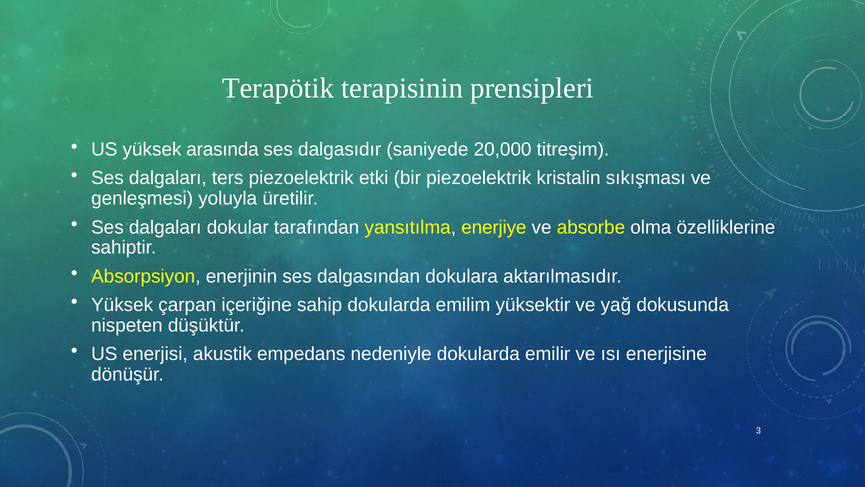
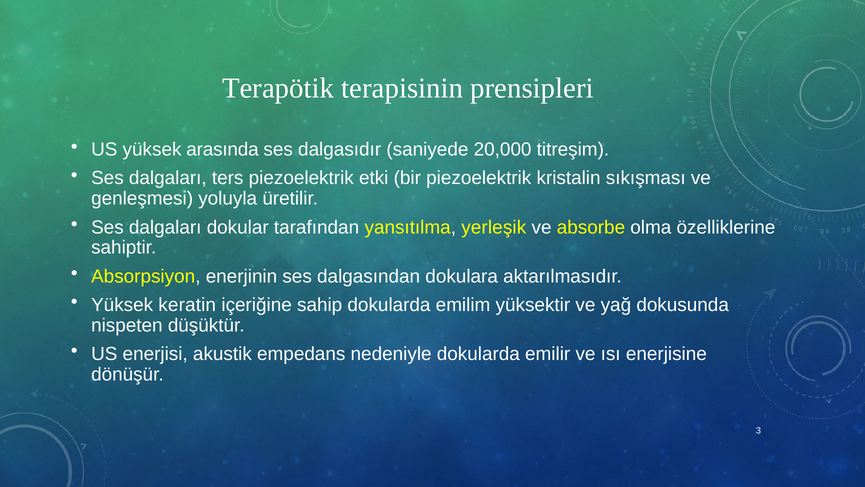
enerjiye: enerjiye -> yerleşik
çarpan: çarpan -> keratin
